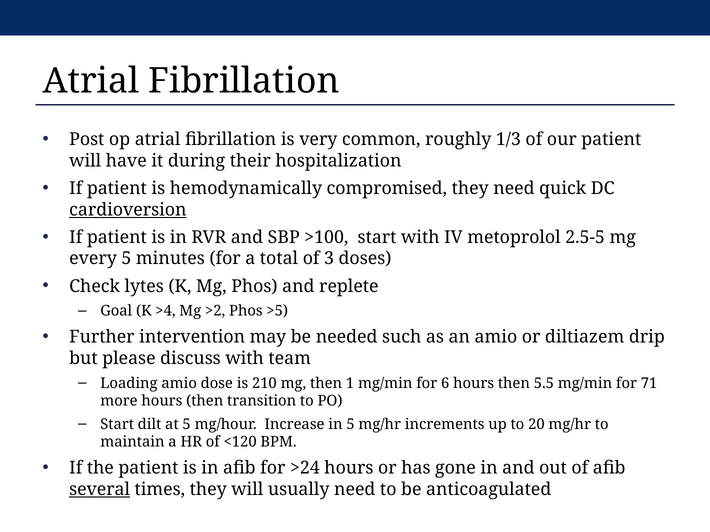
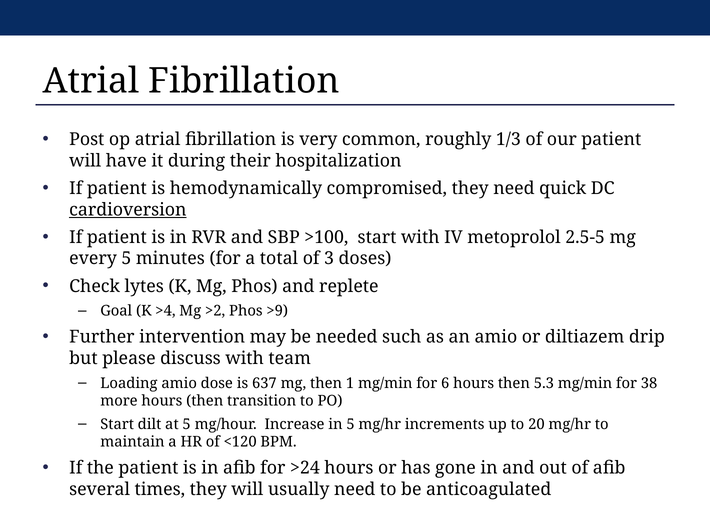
>5: >5 -> >9
210: 210 -> 637
5.5: 5.5 -> 5.3
71: 71 -> 38
several underline: present -> none
